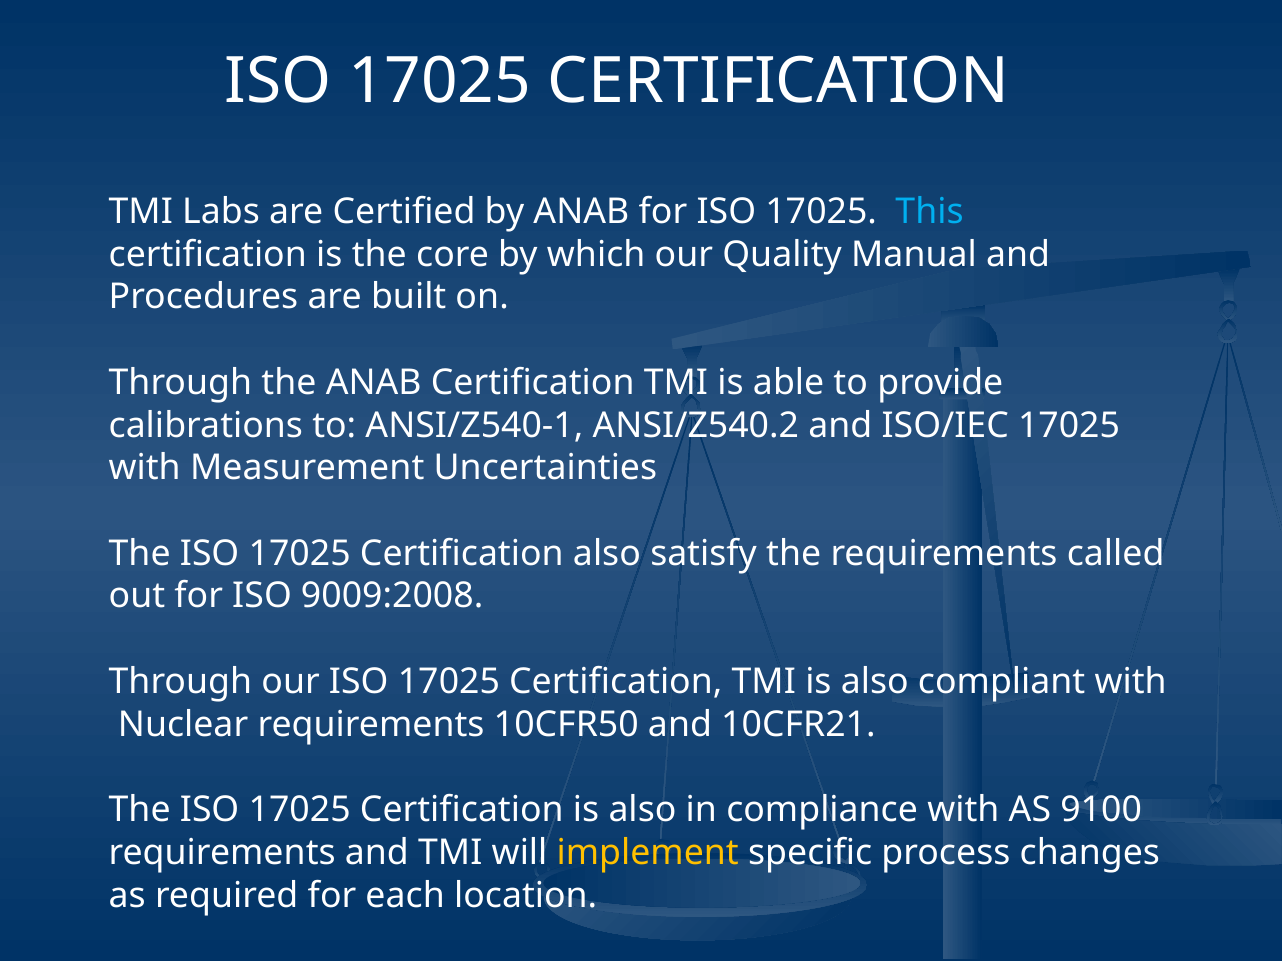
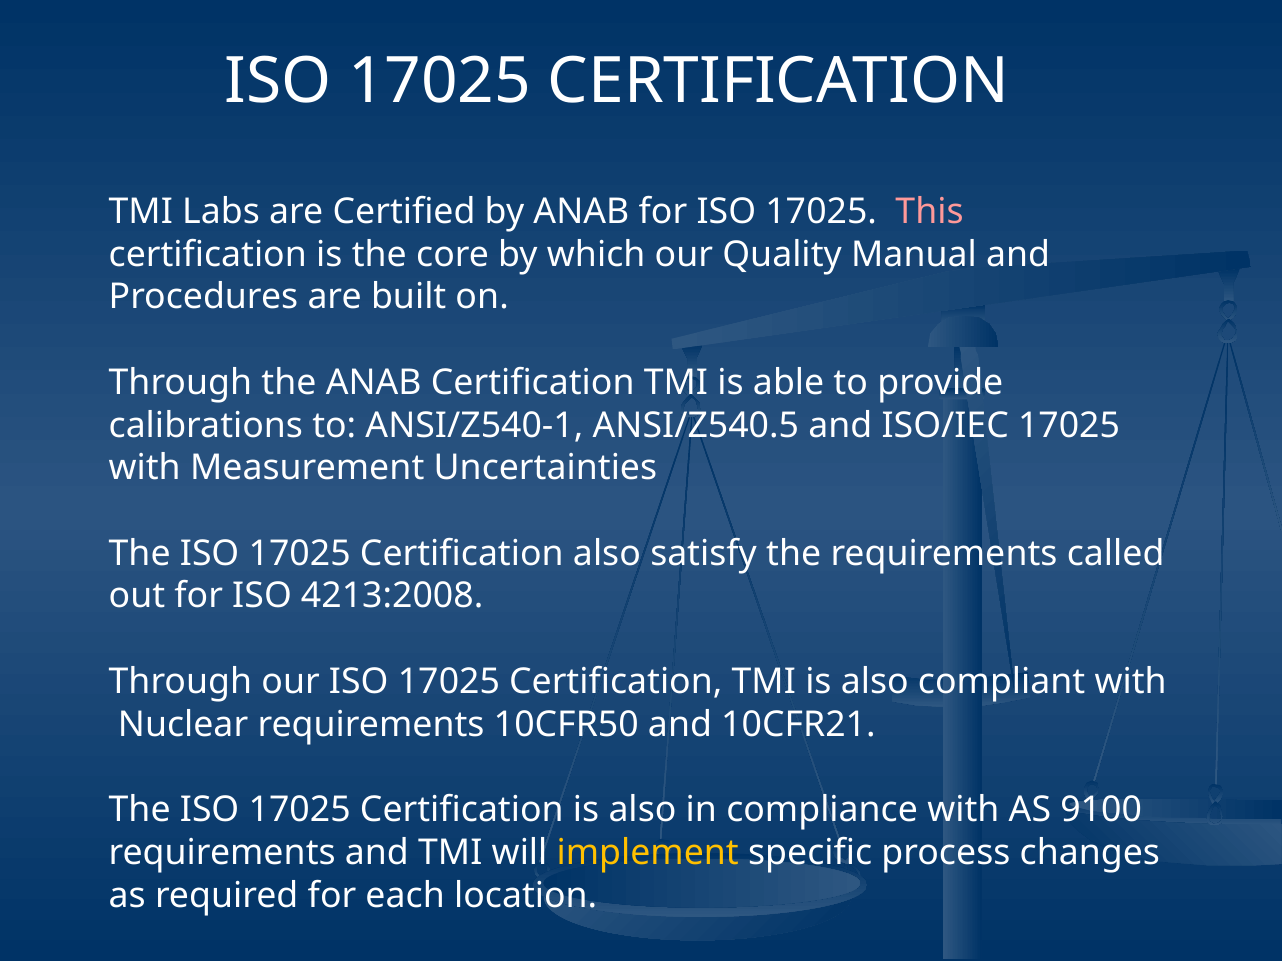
This colour: light blue -> pink
ANSI/Z540.2: ANSI/Z540.2 -> ANSI/Z540.5
9009:2008: 9009:2008 -> 4213:2008
